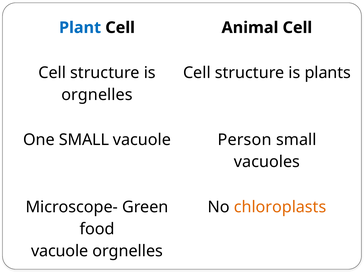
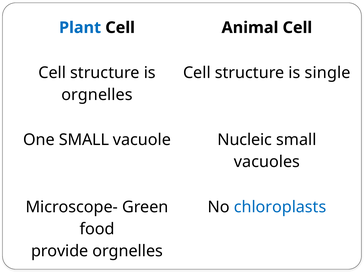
plants: plants -> single
Person: Person -> Nucleic
chloroplasts colour: orange -> blue
vacuole at (60, 251): vacuole -> provide
